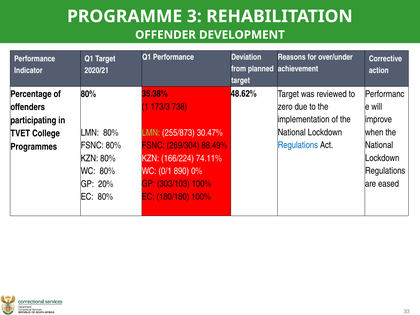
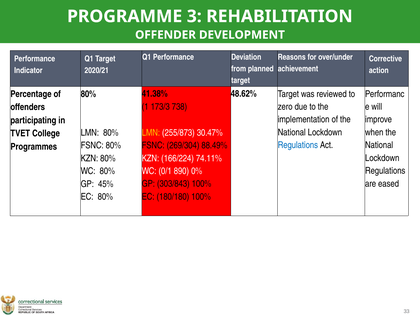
35.38%: 35.38% -> 41.38%
LMN at (151, 133) colour: light green -> yellow
303/103: 303/103 -> 303/843
20%: 20% -> 45%
